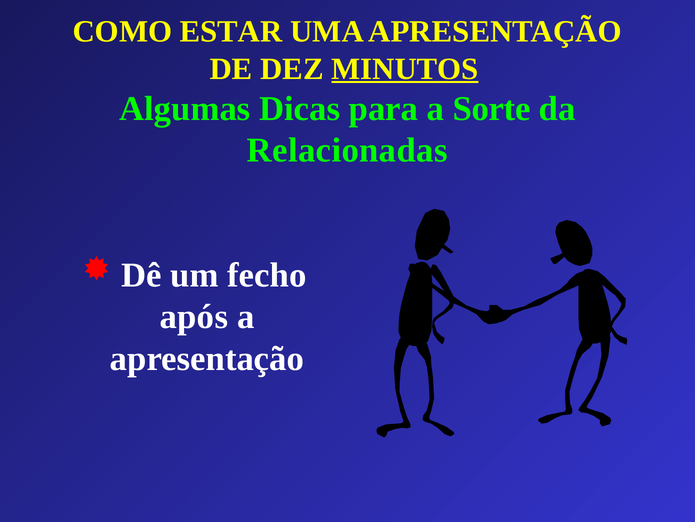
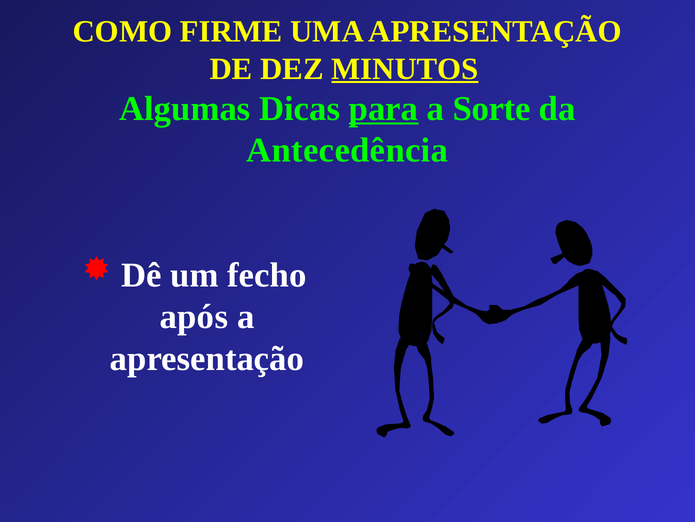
ESTAR: ESTAR -> FIRME
para underline: none -> present
Relacionadas: Relacionadas -> Antecedência
